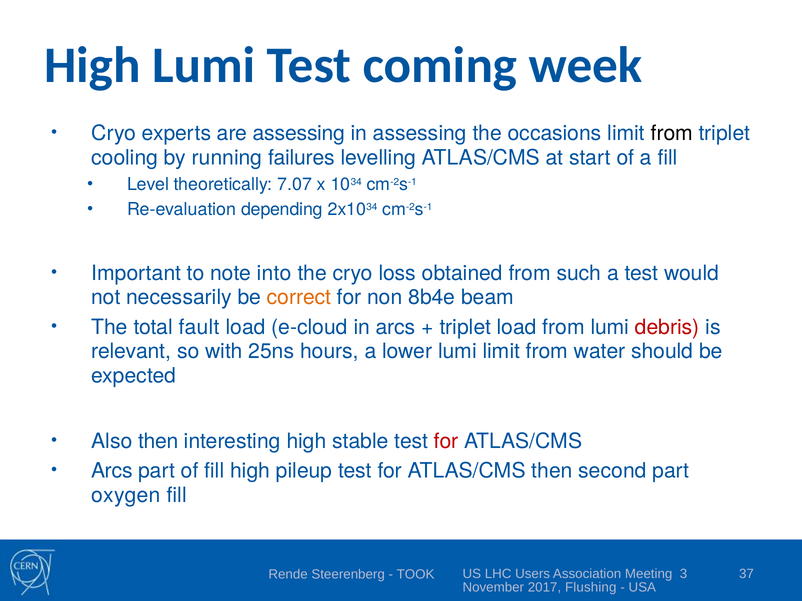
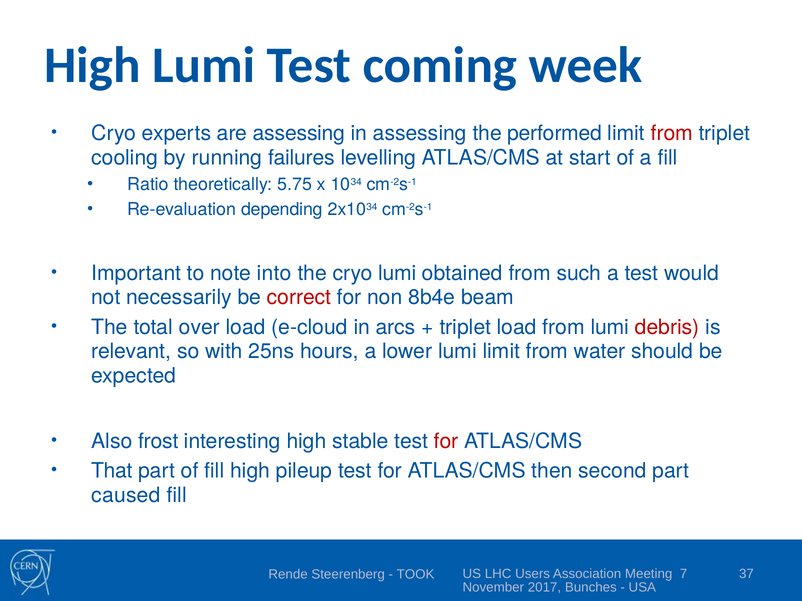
occasions: occasions -> performed
from at (672, 133) colour: black -> red
Level: Level -> Ratio
7.07: 7.07 -> 5.75
cryo loss: loss -> lumi
correct colour: orange -> red
fault: fault -> over
Also then: then -> frost
Arcs at (112, 471): Arcs -> That
oxygen: oxygen -> caused
3: 3 -> 7
Flushing: Flushing -> Bunches
